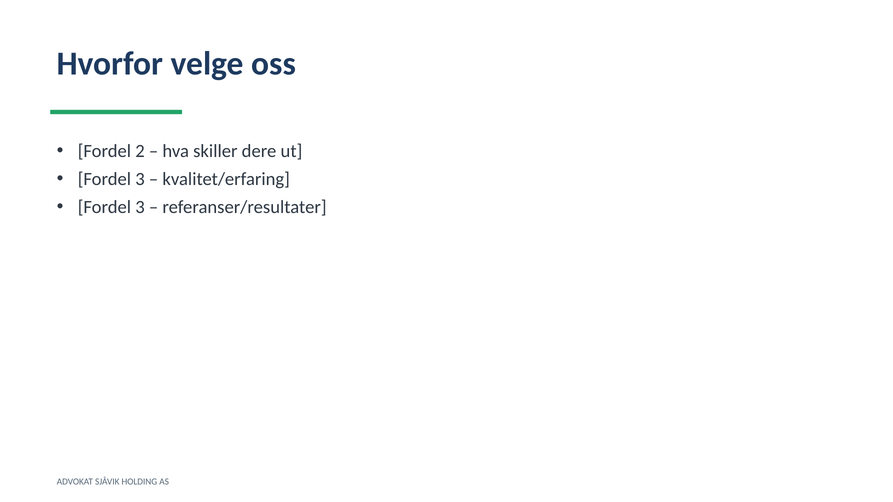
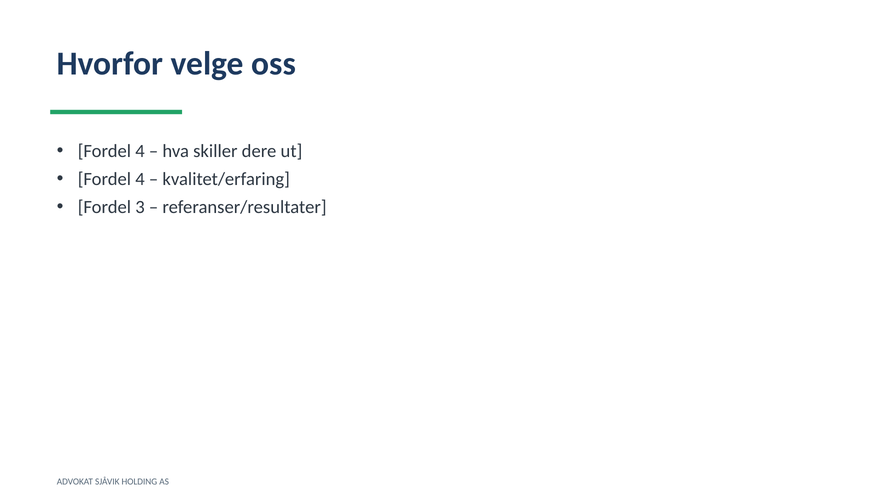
2 at (140, 151): 2 -> 4
3 at (140, 179): 3 -> 4
